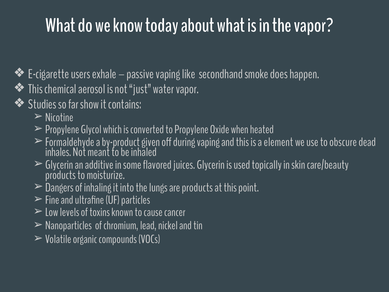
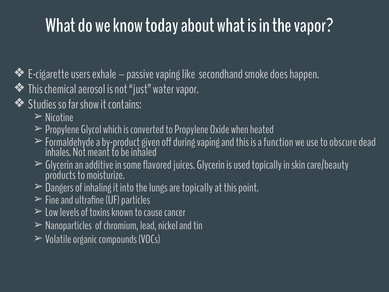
element: element -> function
are products: products -> topically
